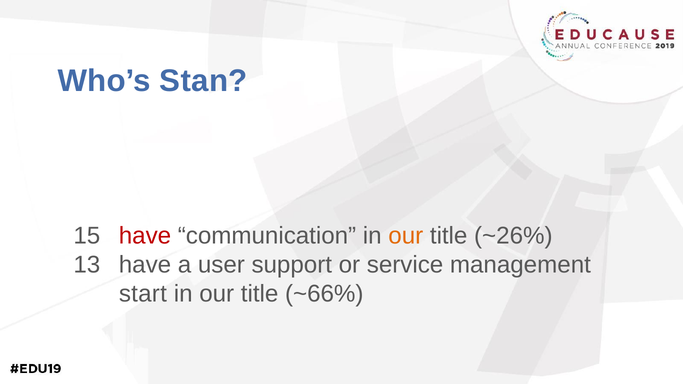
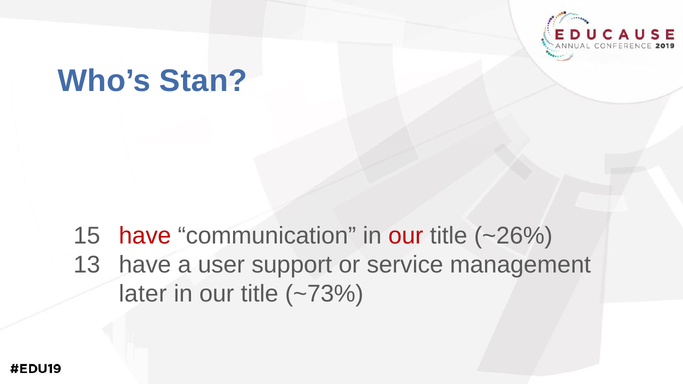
our at (406, 236) colour: orange -> red
start: start -> later
~66%: ~66% -> ~73%
